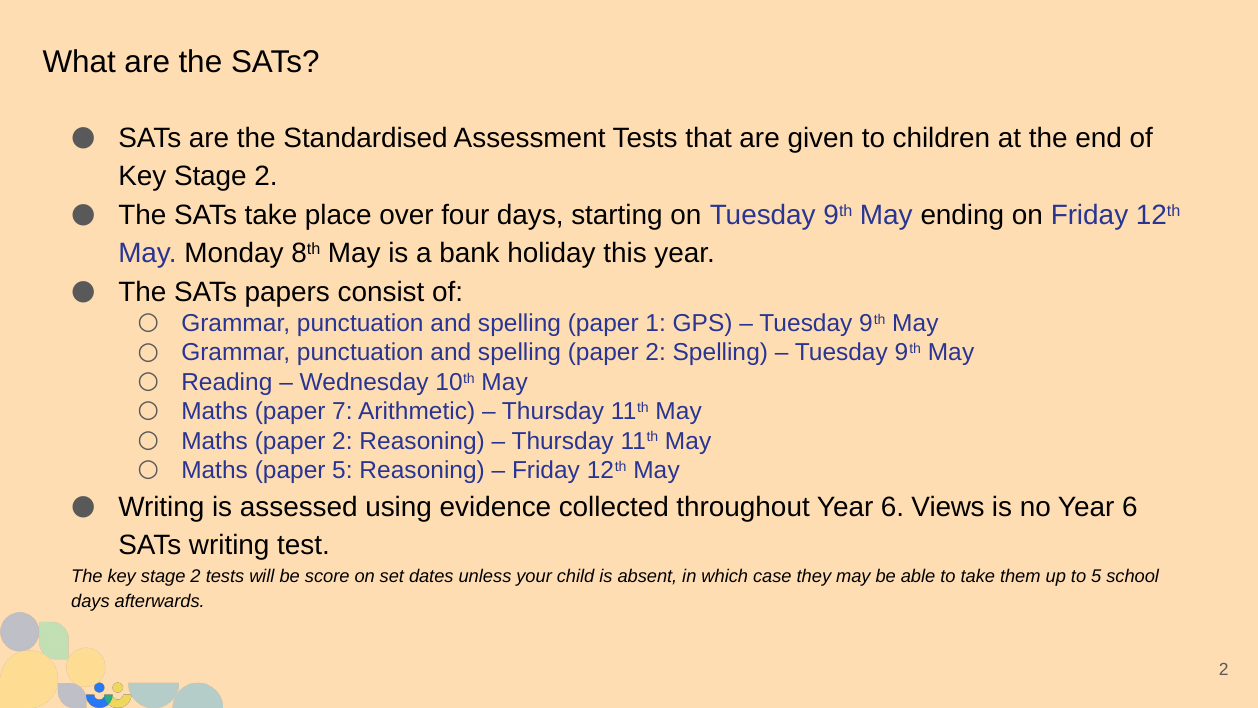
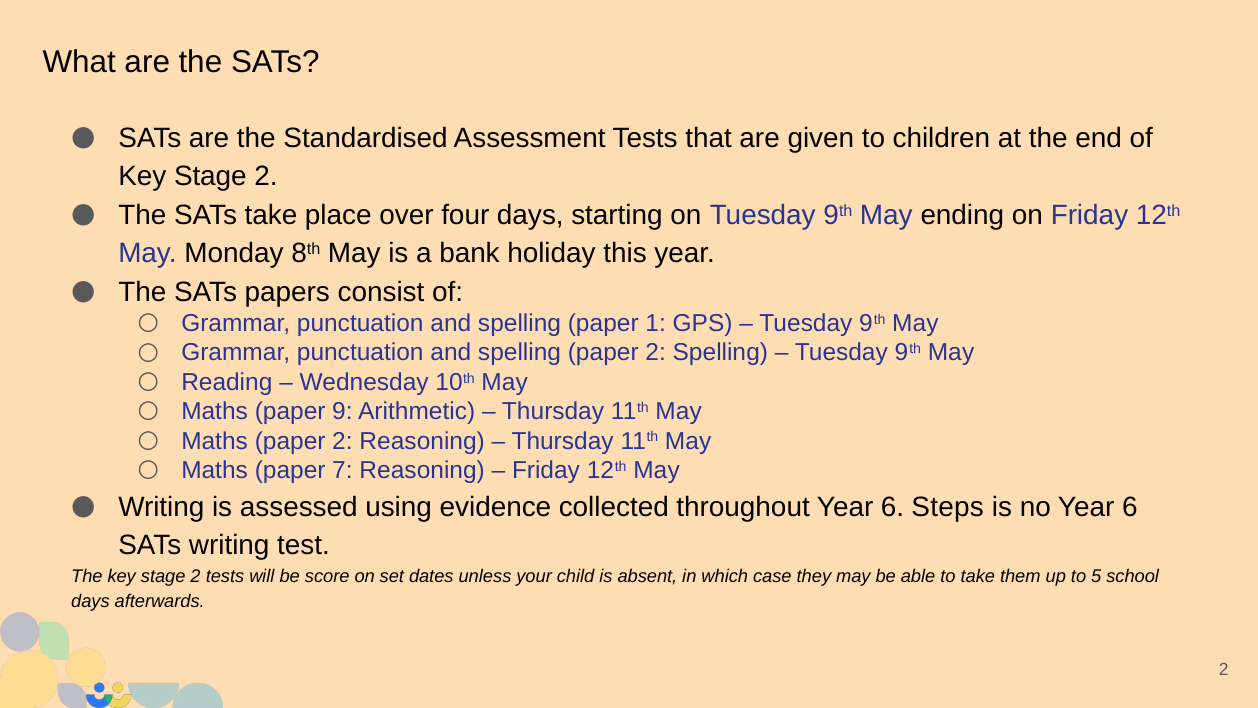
7: 7 -> 9
paper 5: 5 -> 7
Views: Views -> Steps
